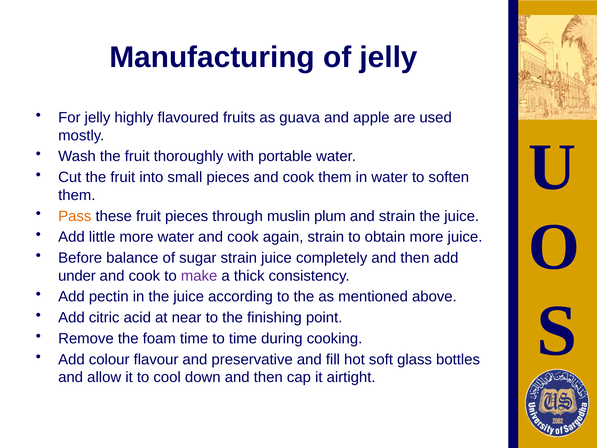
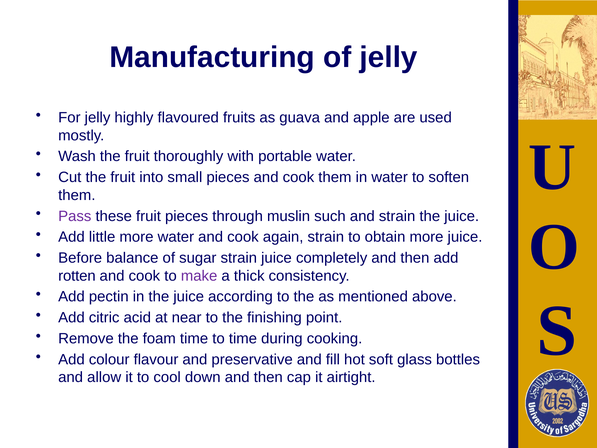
Pass colour: orange -> purple
plum: plum -> such
under: under -> rotten
